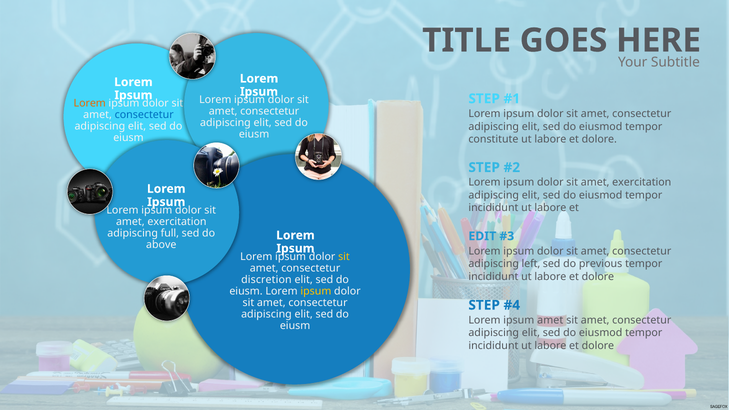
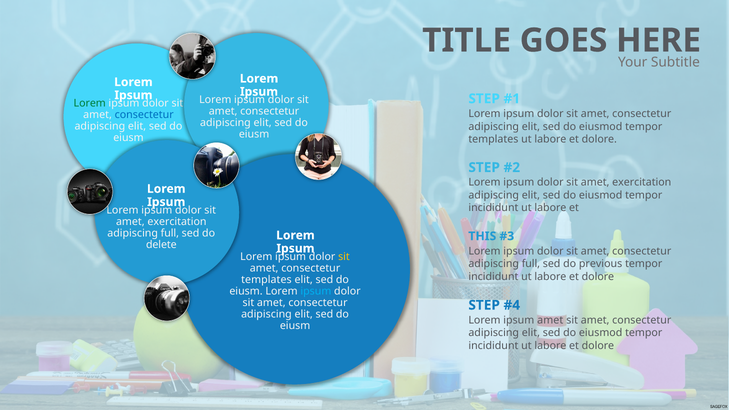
Lorem at (90, 103) colour: orange -> green
constitute at (493, 139): constitute -> templates
EDIT: EDIT -> THIS
above: above -> delete
left at (531, 264): left -> full
discretion at (266, 280): discretion -> templates
ipsum at (316, 291) colour: yellow -> light blue
